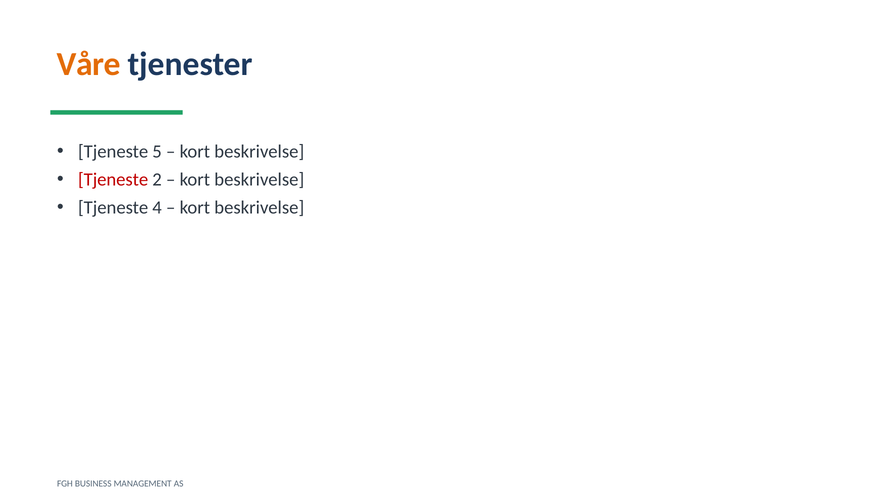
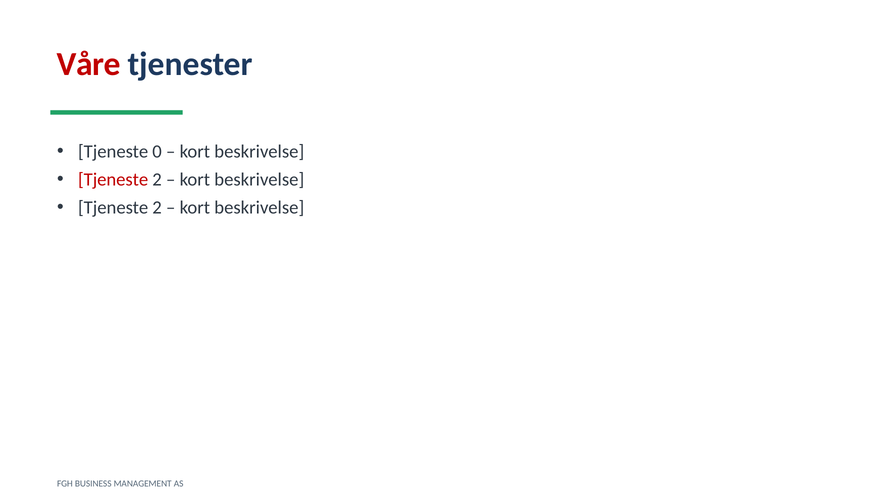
Våre colour: orange -> red
5: 5 -> 0
4 at (157, 208): 4 -> 2
